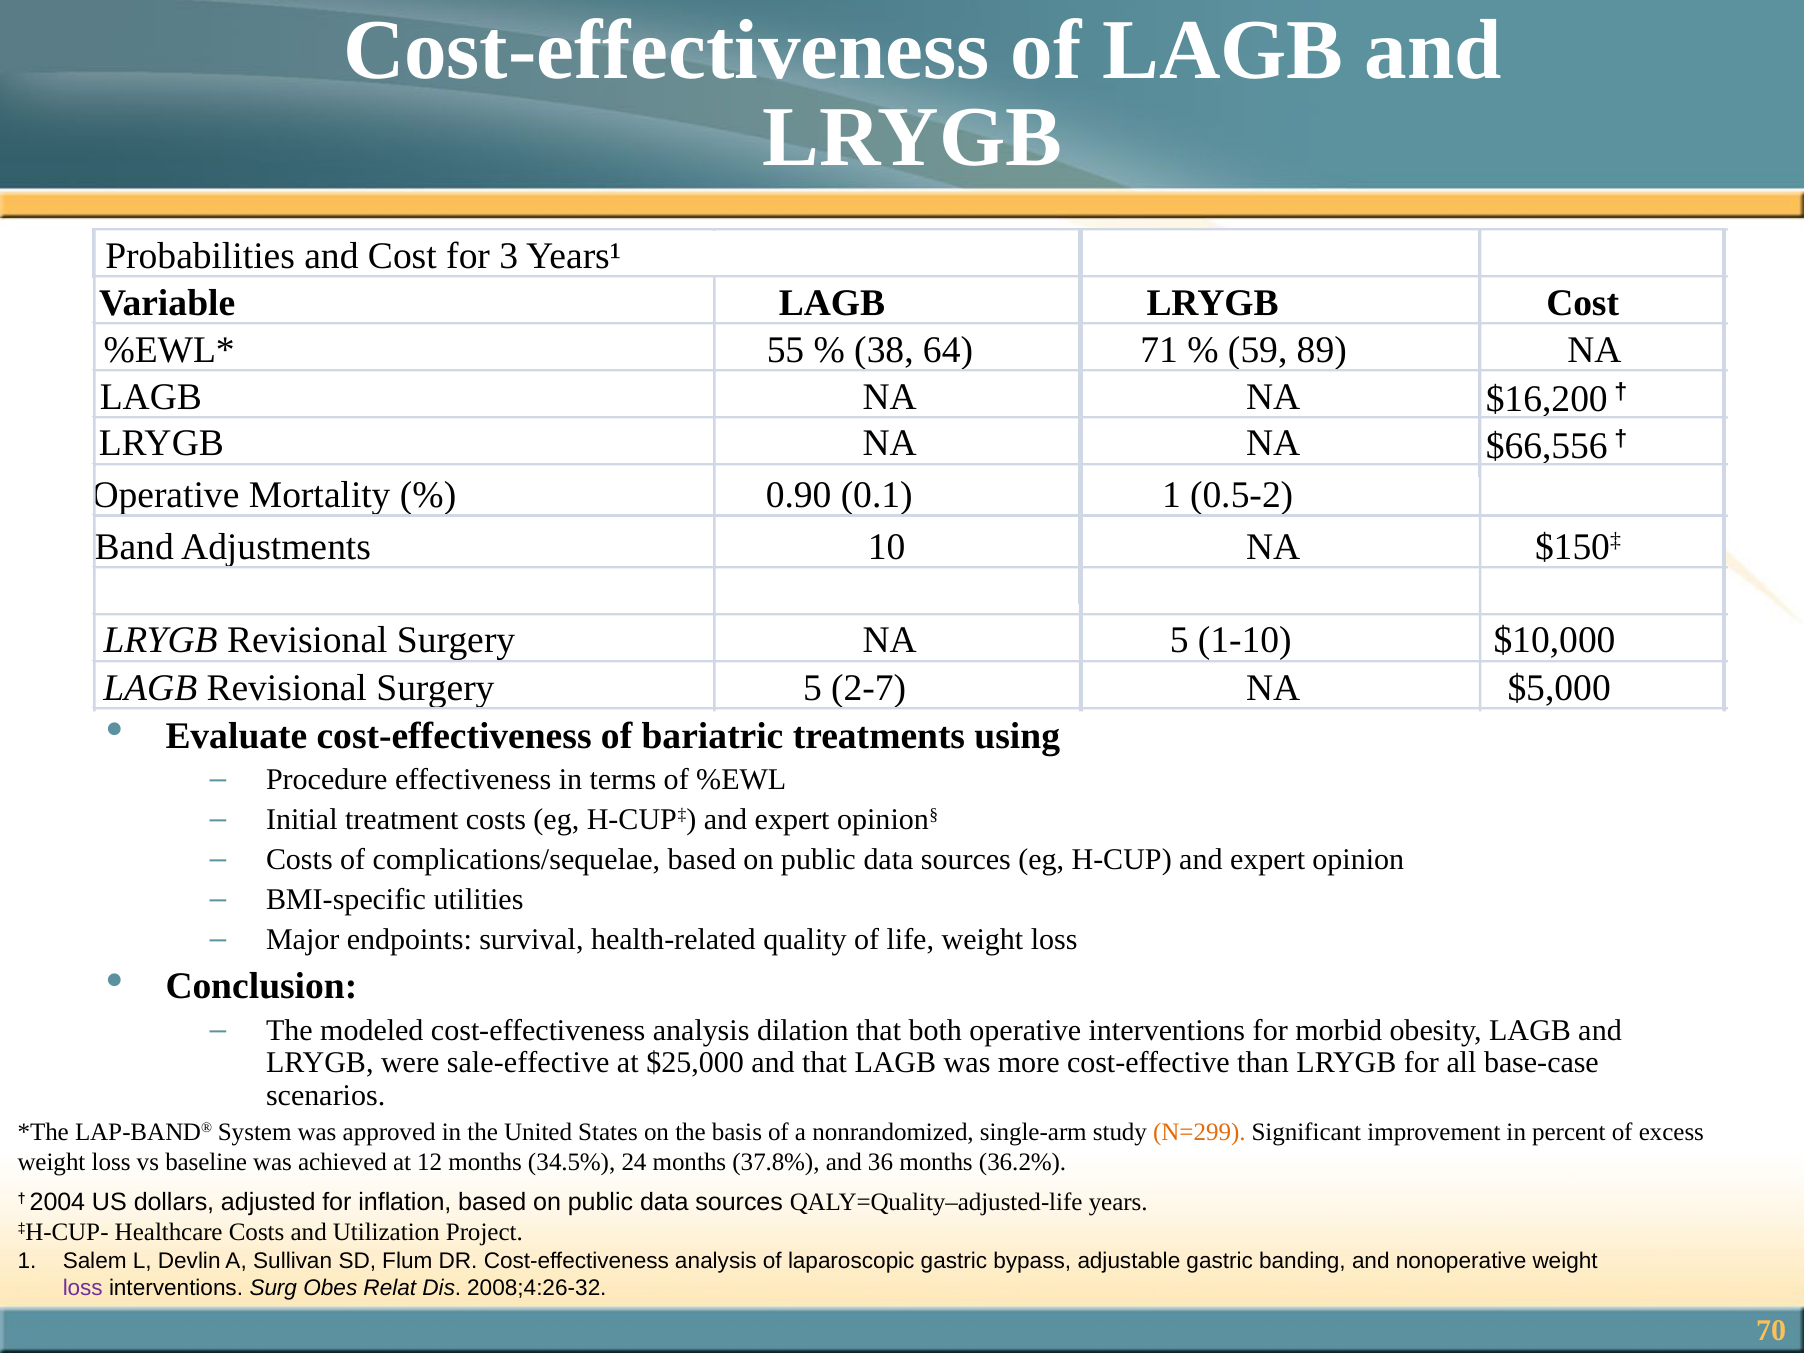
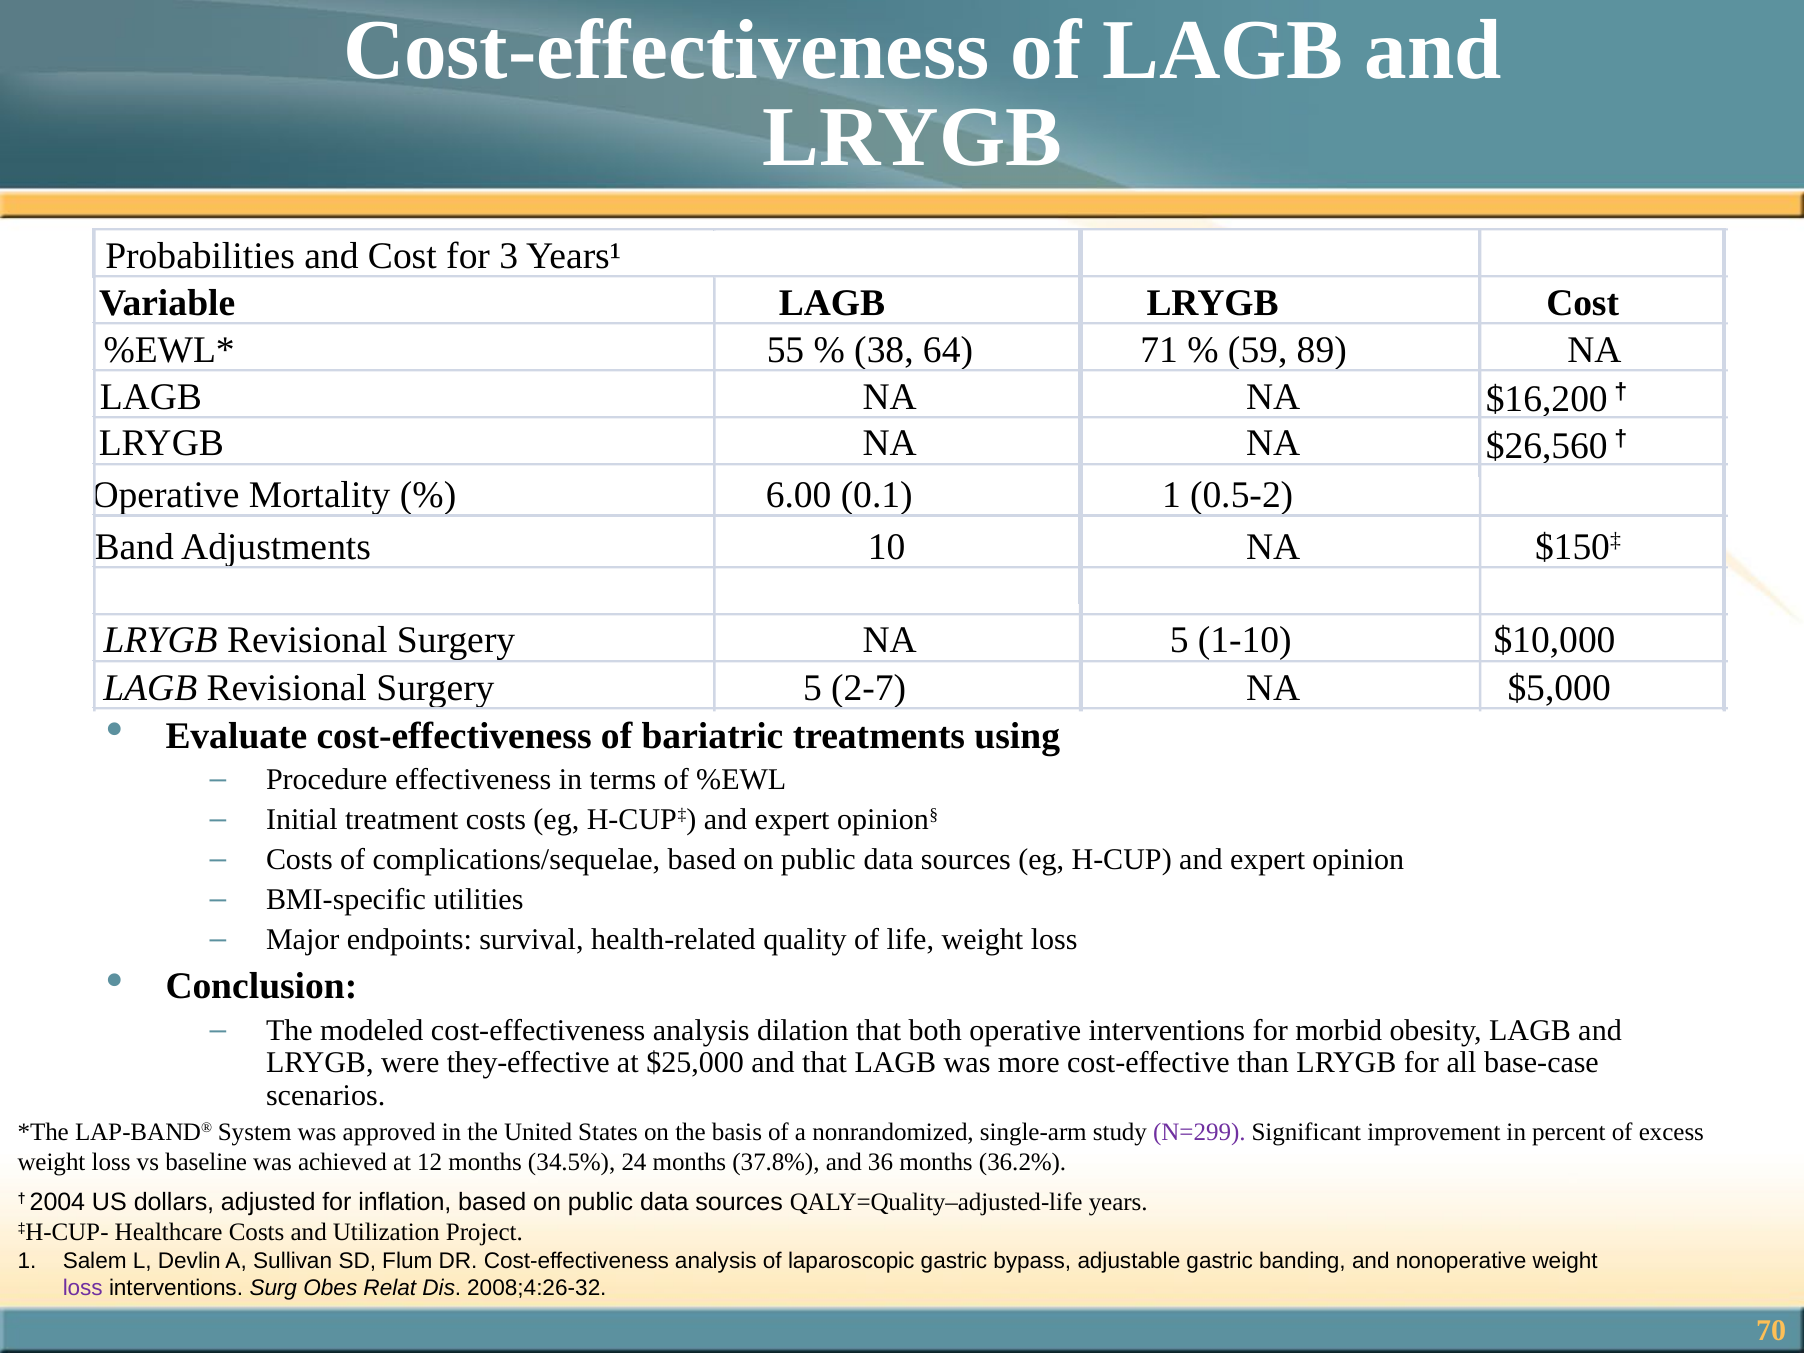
$66,556: $66,556 -> $26,560
0.90: 0.90 -> 6.00
sale-effective: sale-effective -> they-effective
N=299 colour: orange -> purple
